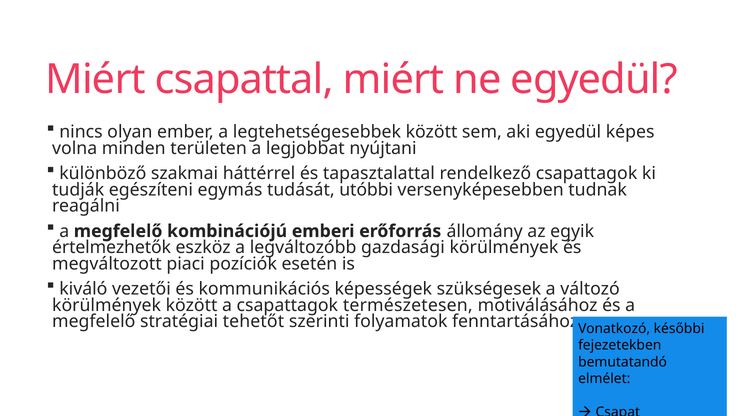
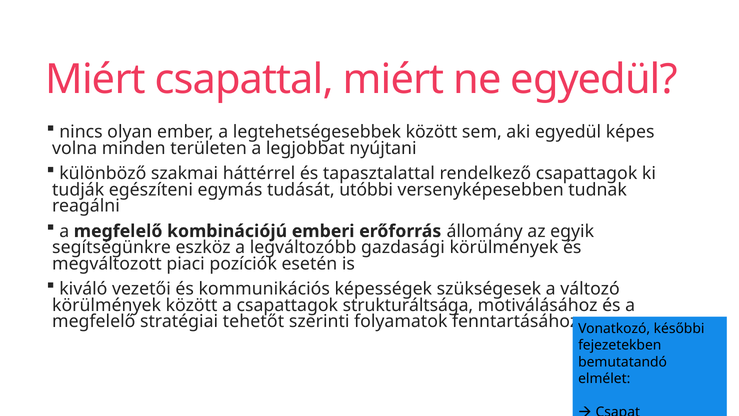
értelmezhetők: értelmezhetők -> segítségünkre
természetesen: természetesen -> strukturáltsága
